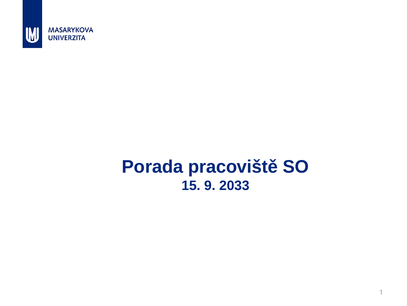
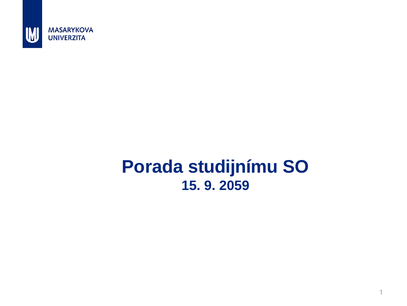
pracoviště: pracoviště -> studijnímu
2033: 2033 -> 2059
